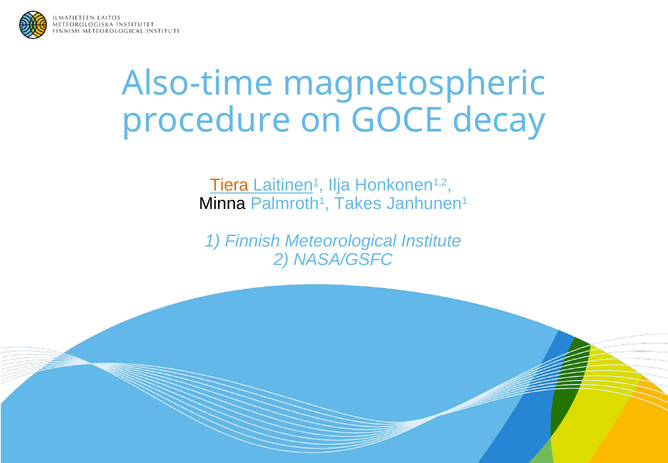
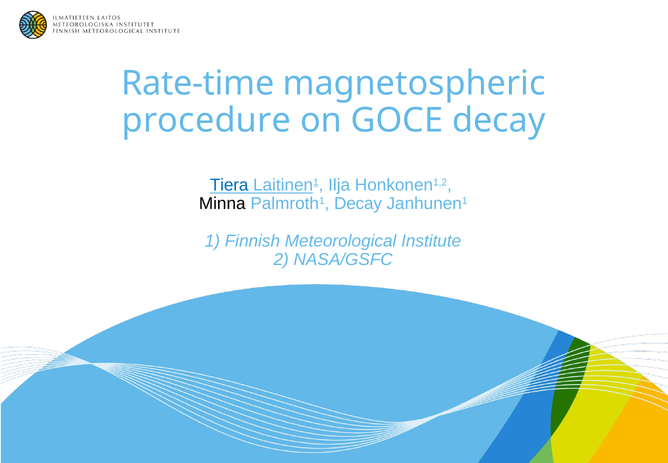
Also-time: Also-time -> Rate-time
Tiera colour: orange -> blue
Palmroth1 Takes: Takes -> Decay
